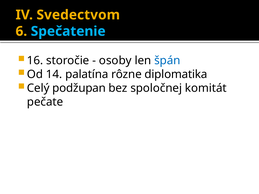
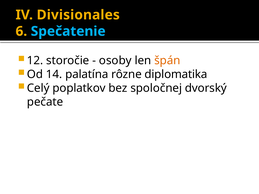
Svedectvom: Svedectvom -> Divisionales
16: 16 -> 12
špán colour: blue -> orange
podžupan: podžupan -> poplatkov
komitát: komitát -> dvorský
